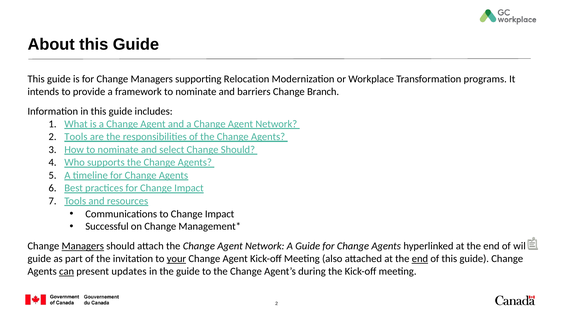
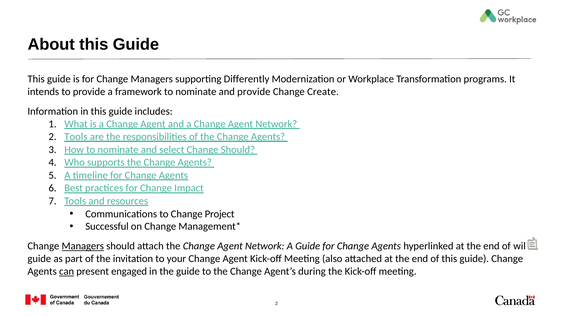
Relocation: Relocation -> Differently
and barriers: barriers -> provide
Branch: Branch -> Create
to Change Impact: Impact -> Project
your underline: present -> none
end at (420, 258) underline: present -> none
updates: updates -> engaged
